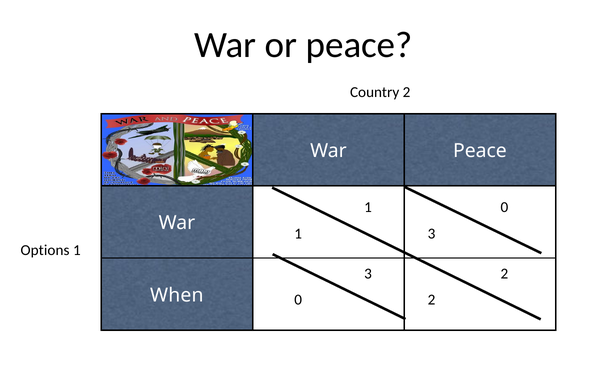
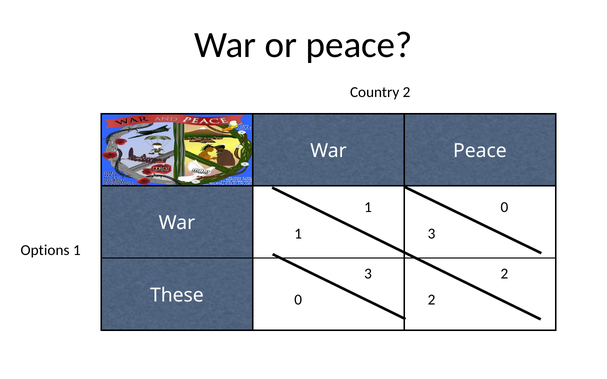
When: When -> These
